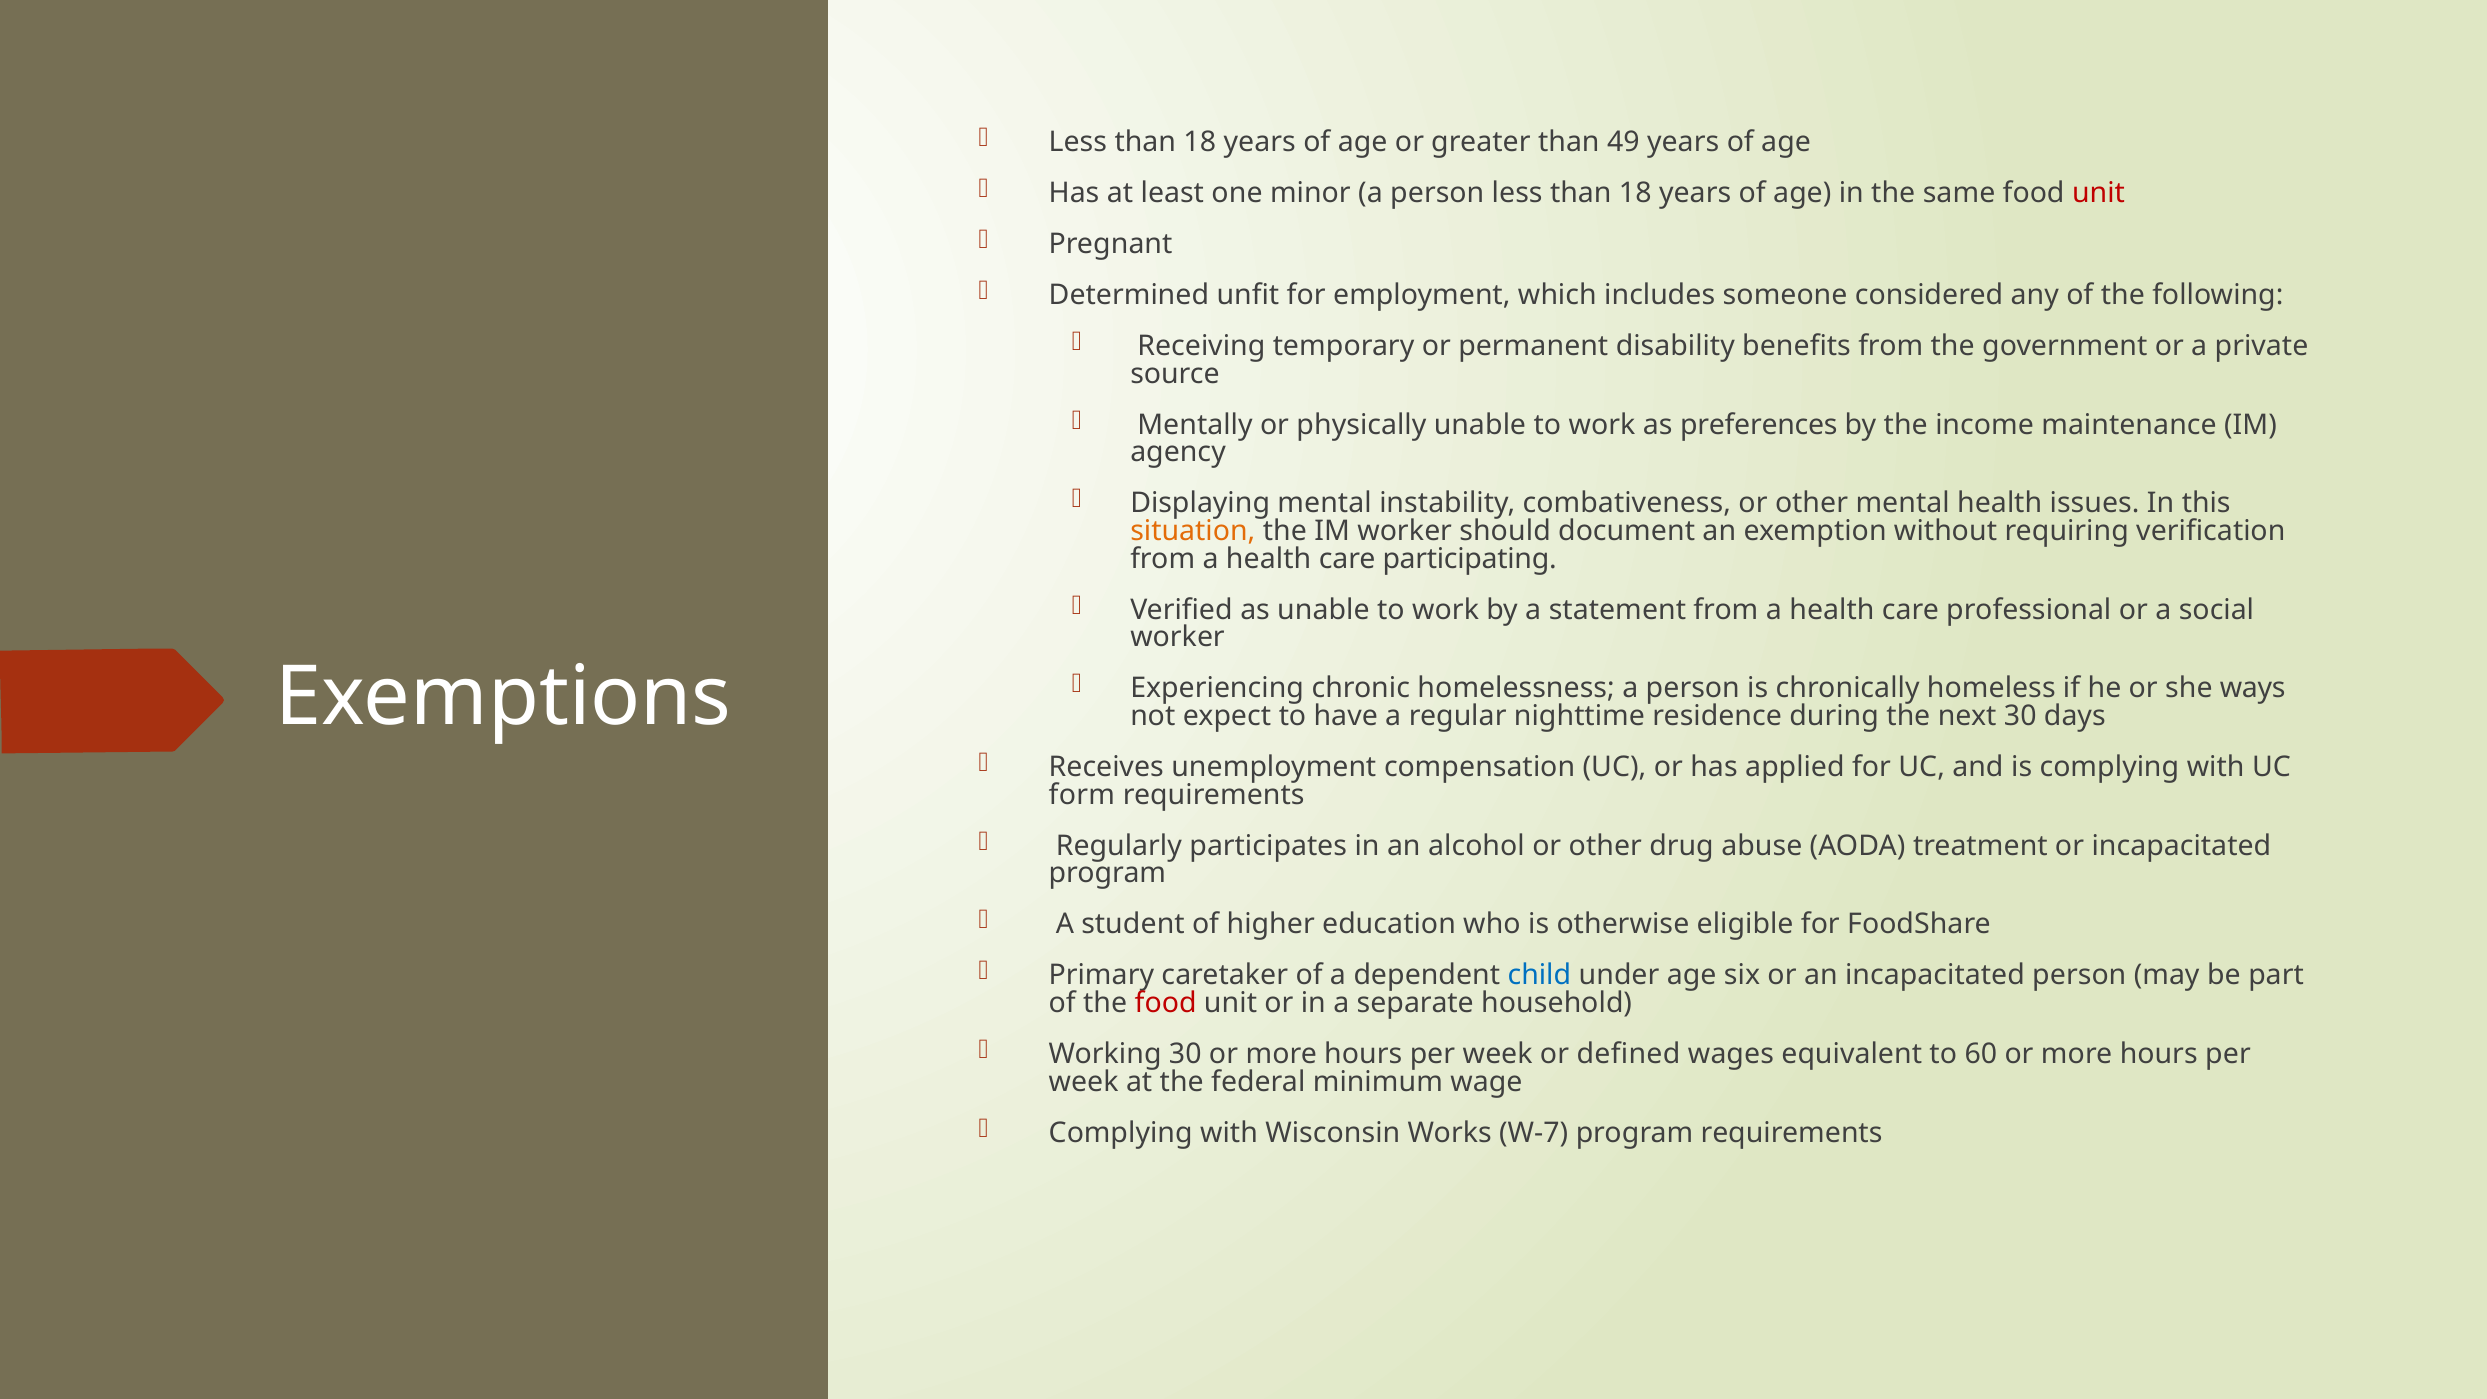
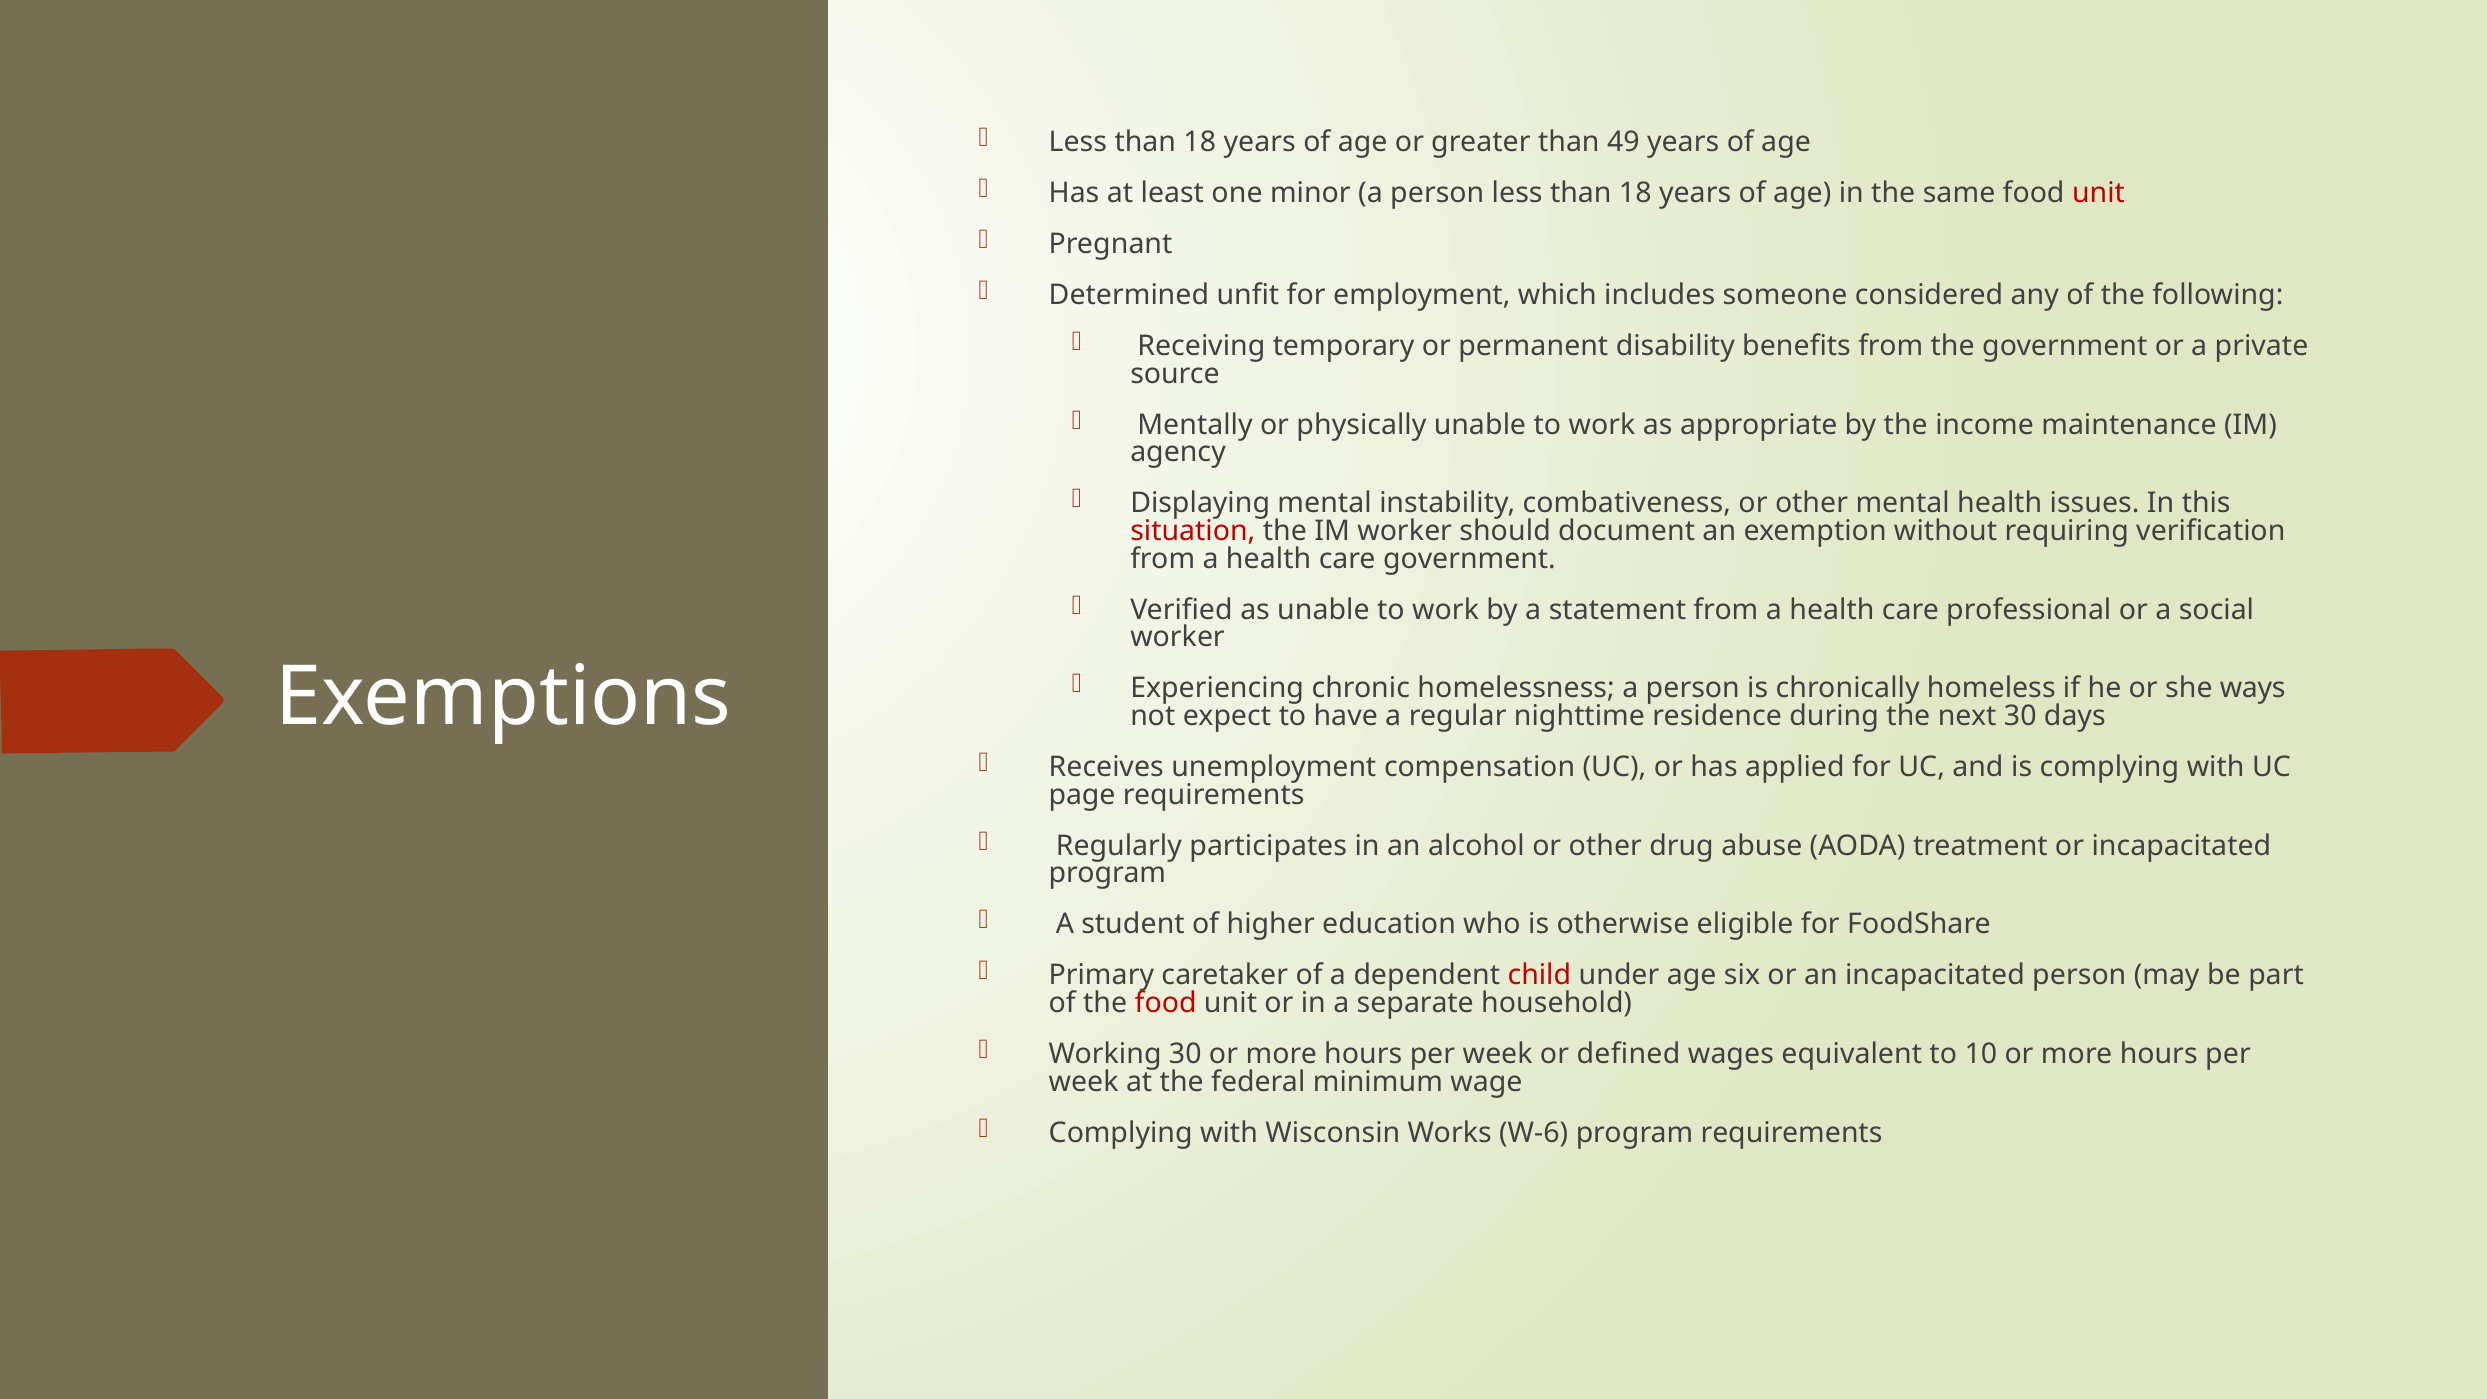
preferences: preferences -> appropriate
situation colour: orange -> red
care participating: participating -> government
form: form -> page
child colour: blue -> red
60: 60 -> 10
W-7: W-7 -> W-6
